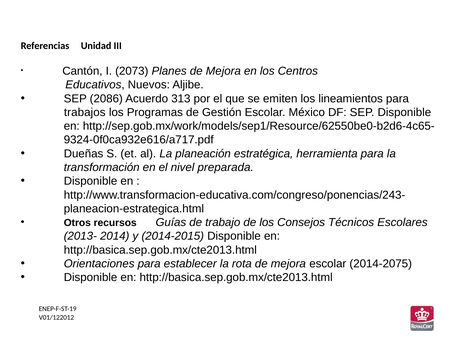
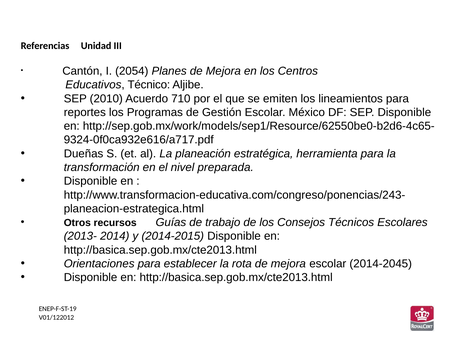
2073: 2073 -> 2054
Nuevos: Nuevos -> Técnico
2086: 2086 -> 2010
313: 313 -> 710
trabajos: trabajos -> reportes
2014-2075: 2014-2075 -> 2014-2045
